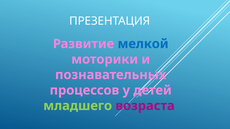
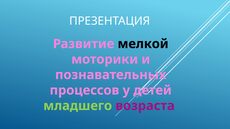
мелкой colour: blue -> black
